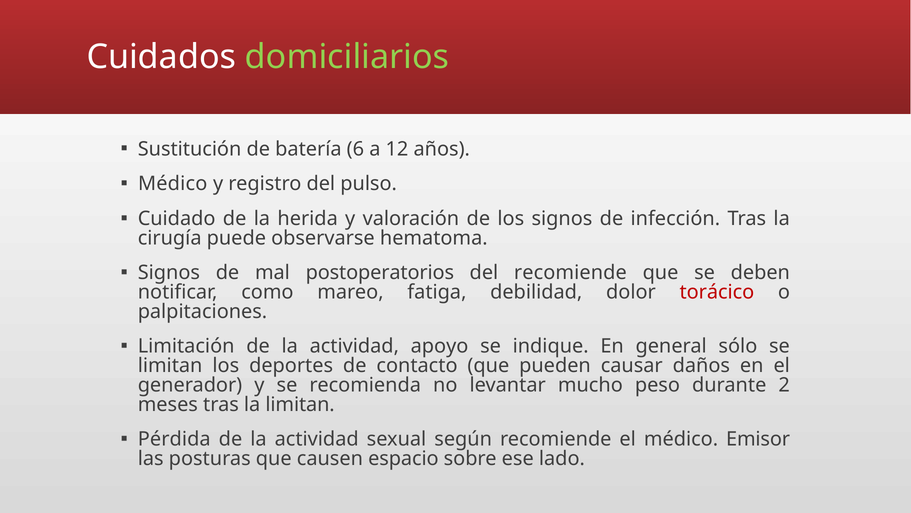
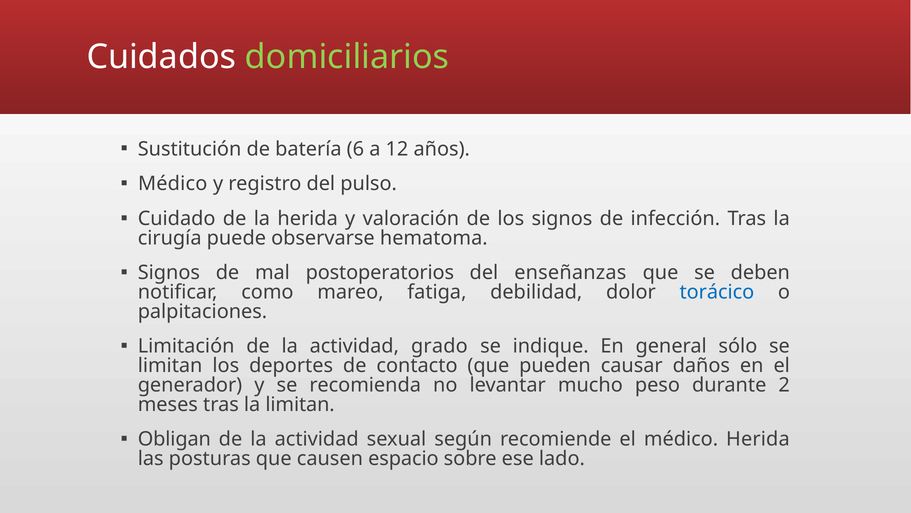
del recomiende: recomiende -> enseñanzas
torácico colour: red -> blue
apoyo: apoyo -> grado
Pérdida: Pérdida -> Obligan
médico Emisor: Emisor -> Herida
